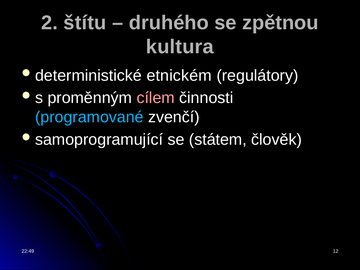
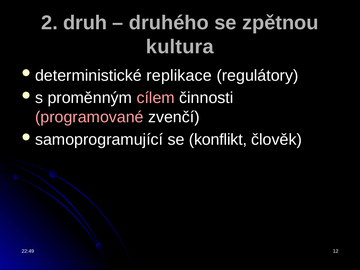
štítu: štítu -> druh
etnickém: etnickém -> replikace
programované colour: light blue -> pink
státem: státem -> konflikt
